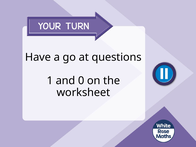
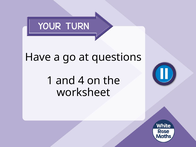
0: 0 -> 4
